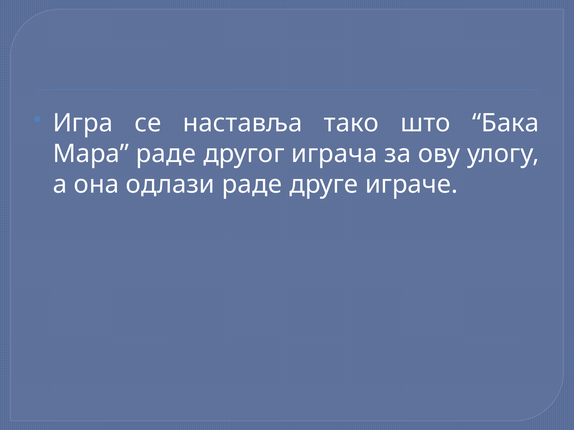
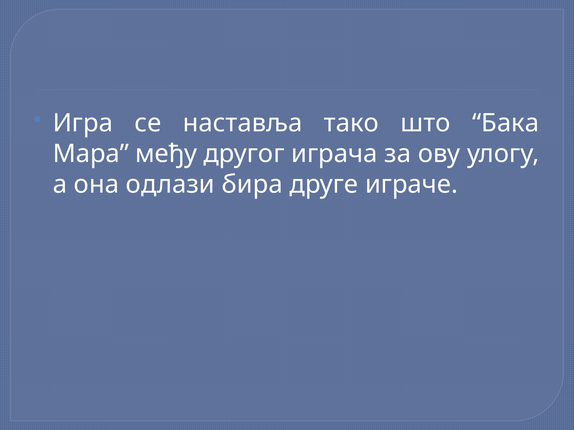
Maрa рaдe: рaдe -> мeђу
oдлaзи рaдe: рaдe -> бирa
